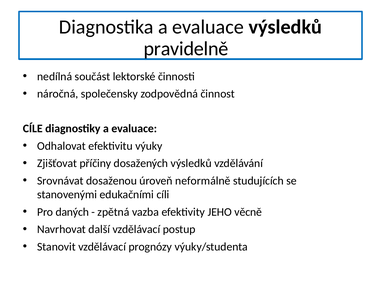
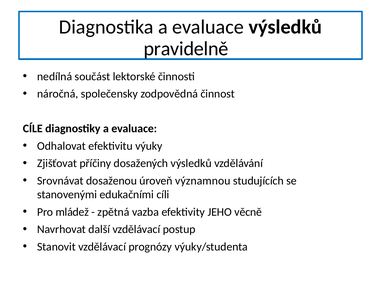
neformálně: neformálně -> významnou
daných: daných -> mládež
